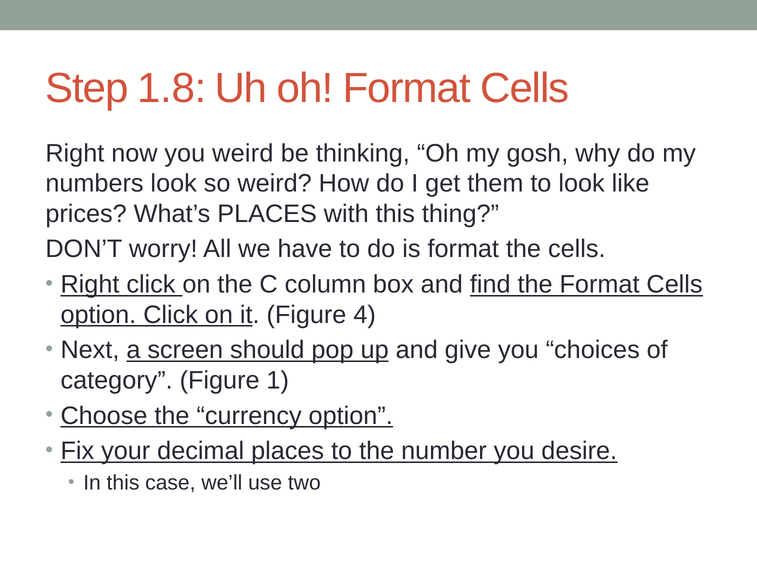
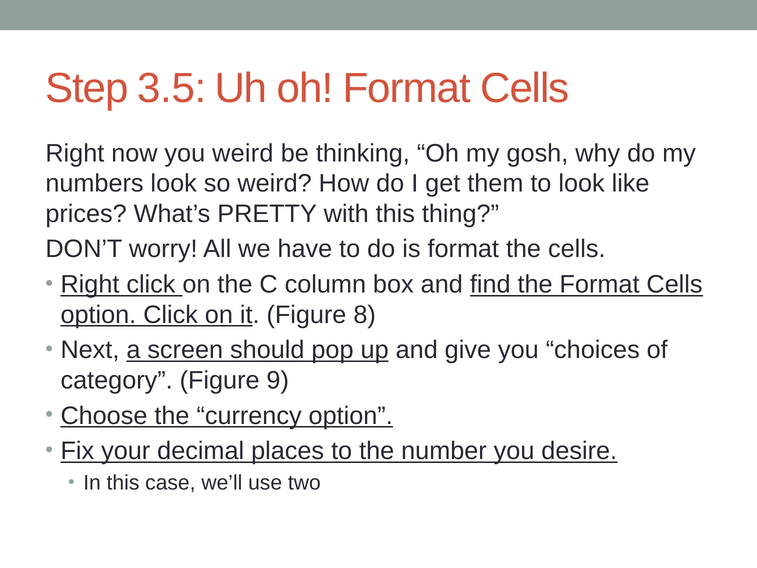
1.8: 1.8 -> 3.5
What’s PLACES: PLACES -> PRETTY
4: 4 -> 8
1: 1 -> 9
